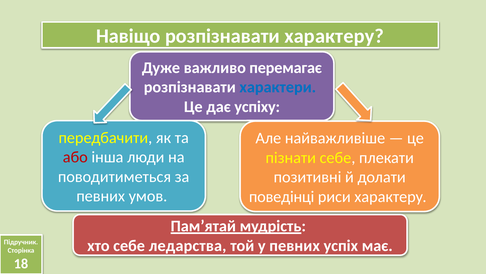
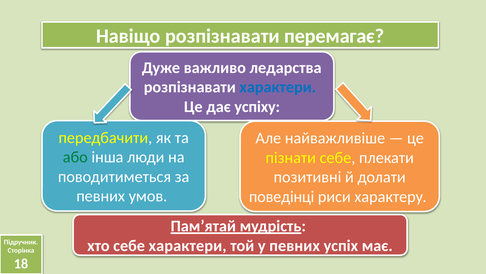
розпізнавати характеру: характеру -> перемагає
перемагає: перемагає -> ледарства
або colour: red -> green
себе ледарства: ледарства -> характери
